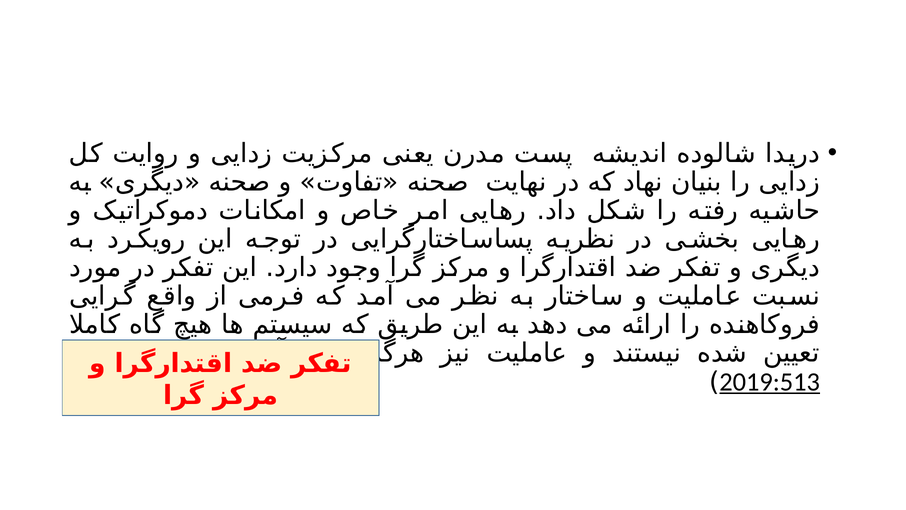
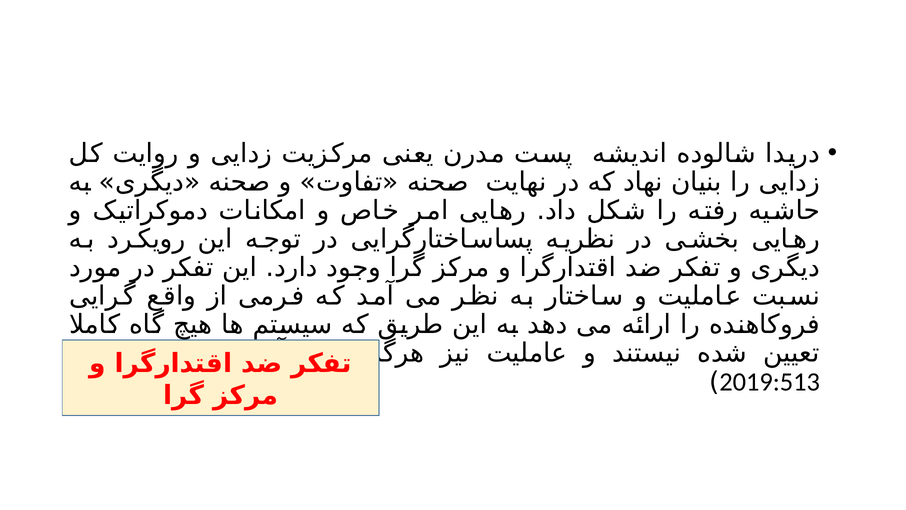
2019:513 underline: present -> none
